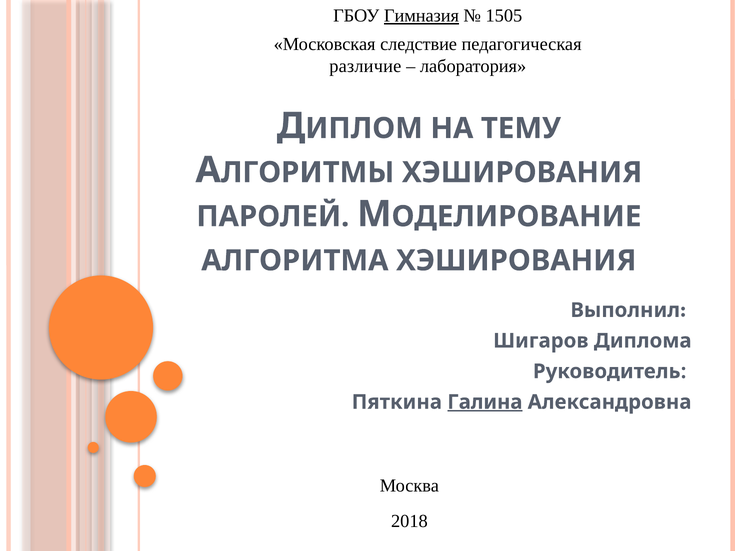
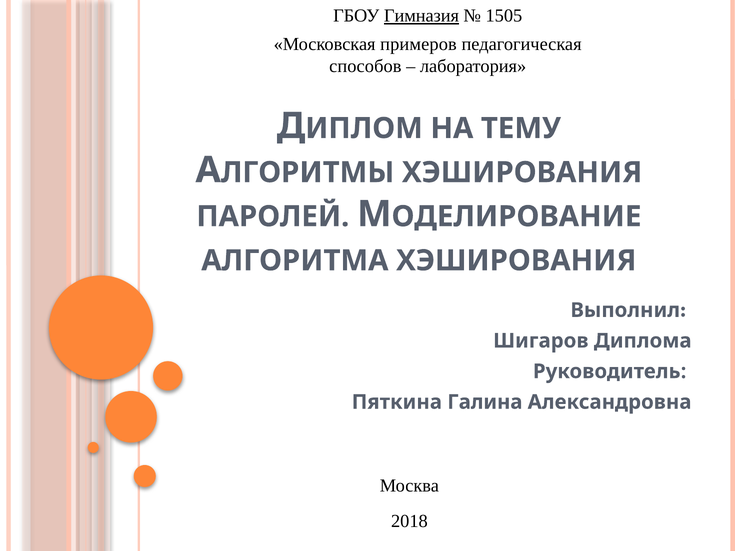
следствие: следствие -> примеров
различие: различие -> способов
Галина underline: present -> none
